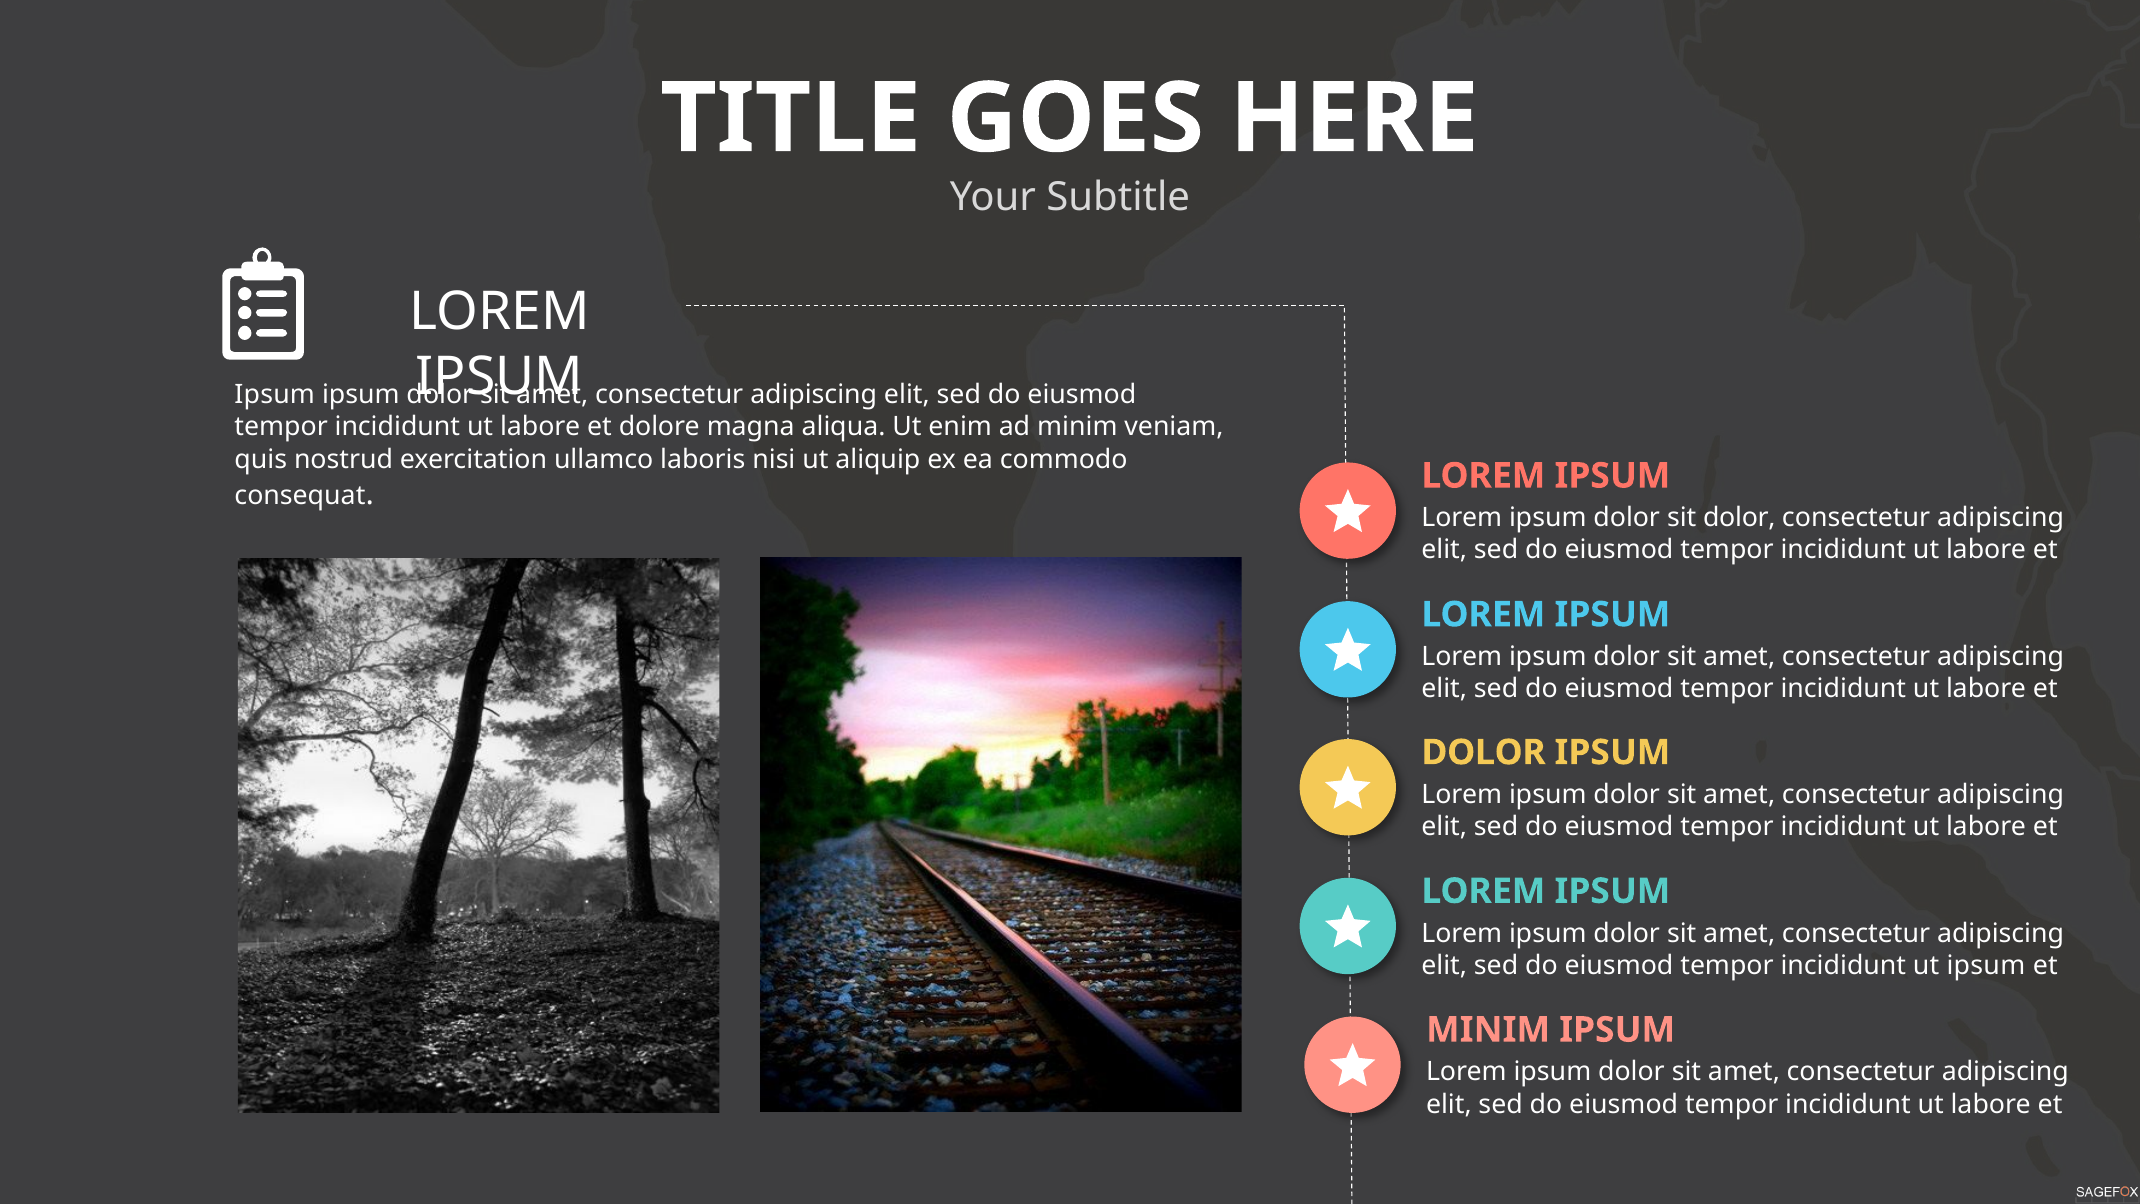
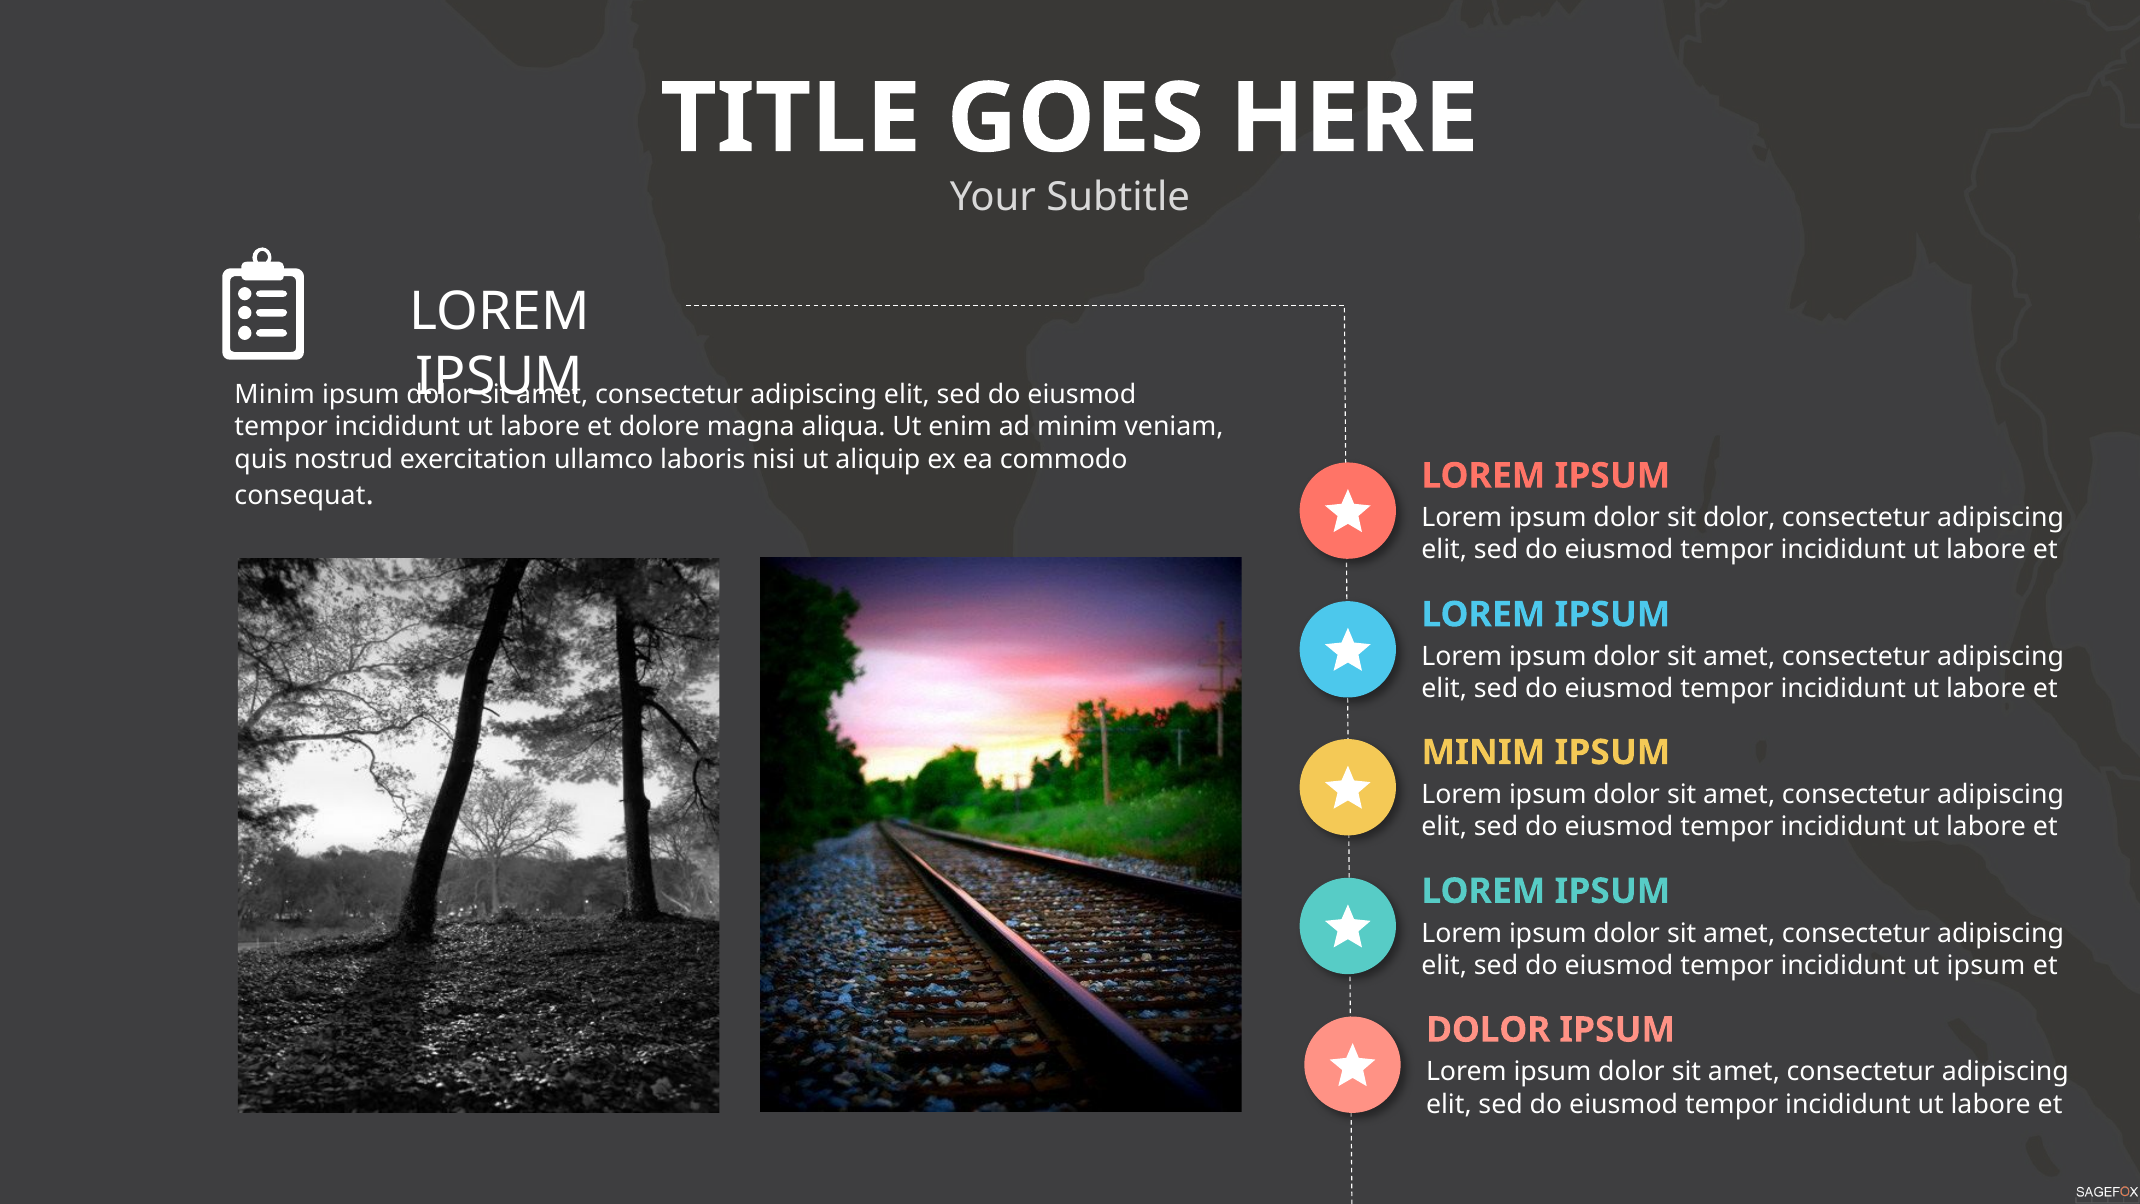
Ipsum at (275, 395): Ipsum -> Minim
DOLOR at (1484, 752): DOLOR -> MINIM
MINIM at (1488, 1030): MINIM -> DOLOR
